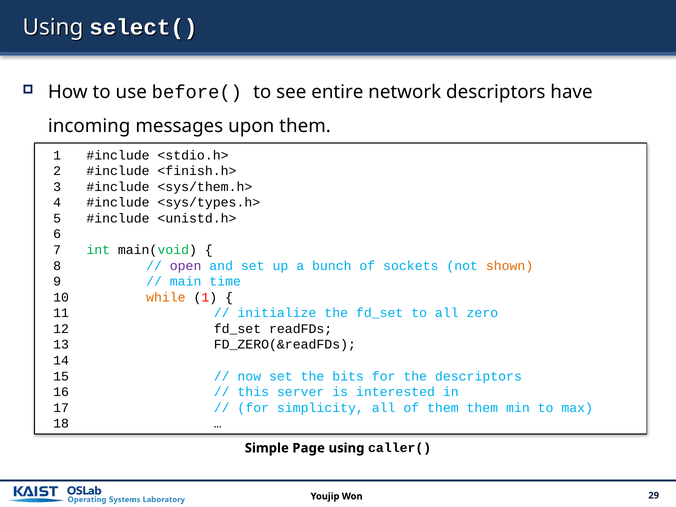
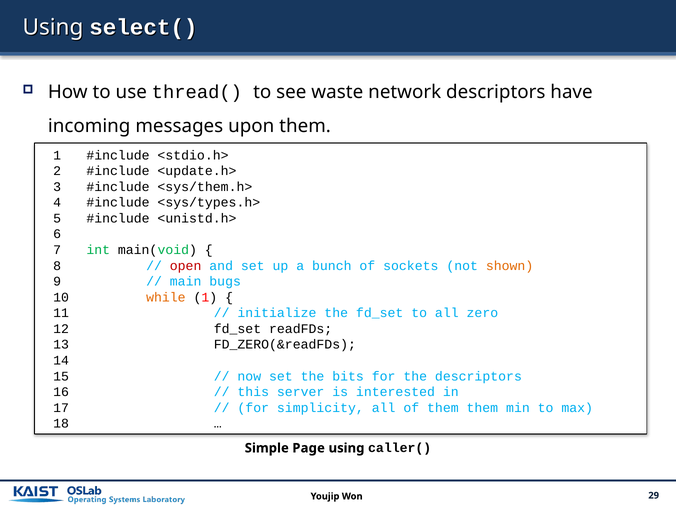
before(: before( -> thread(
entire: entire -> waste
<finish.h>: <finish.h> -> <update.h>
open colour: purple -> red
time: time -> bugs
